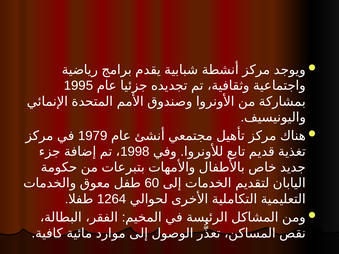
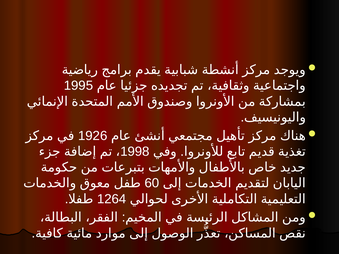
1979: 1979 -> 1926
